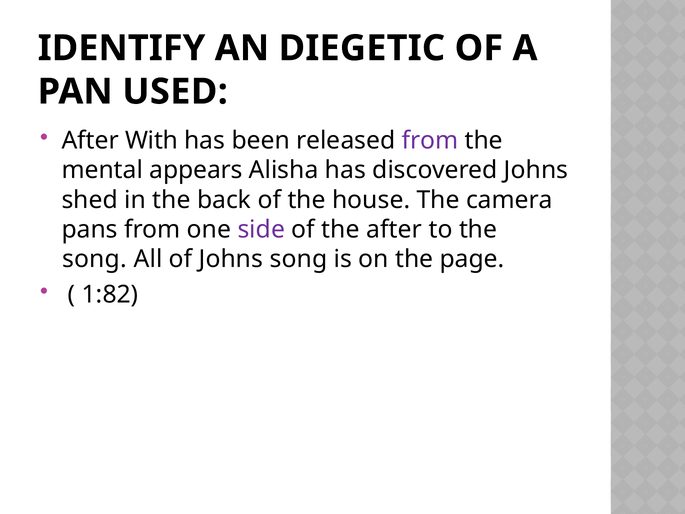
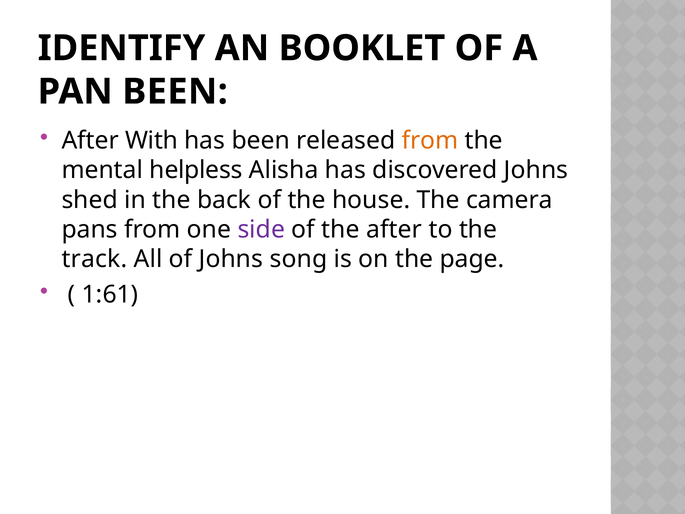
DIEGETIC: DIEGETIC -> BOOKLET
PAN USED: USED -> BEEN
from at (430, 141) colour: purple -> orange
appears: appears -> helpless
song at (94, 259): song -> track
1:82: 1:82 -> 1:61
